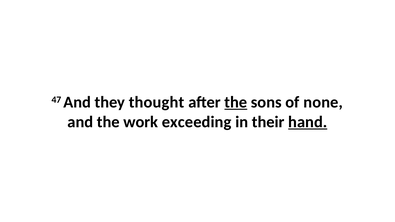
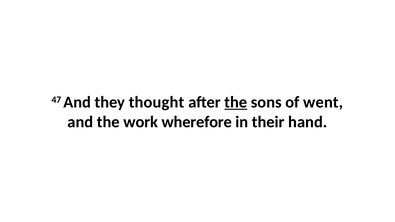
none: none -> went
exceeding: exceeding -> wherefore
hand underline: present -> none
